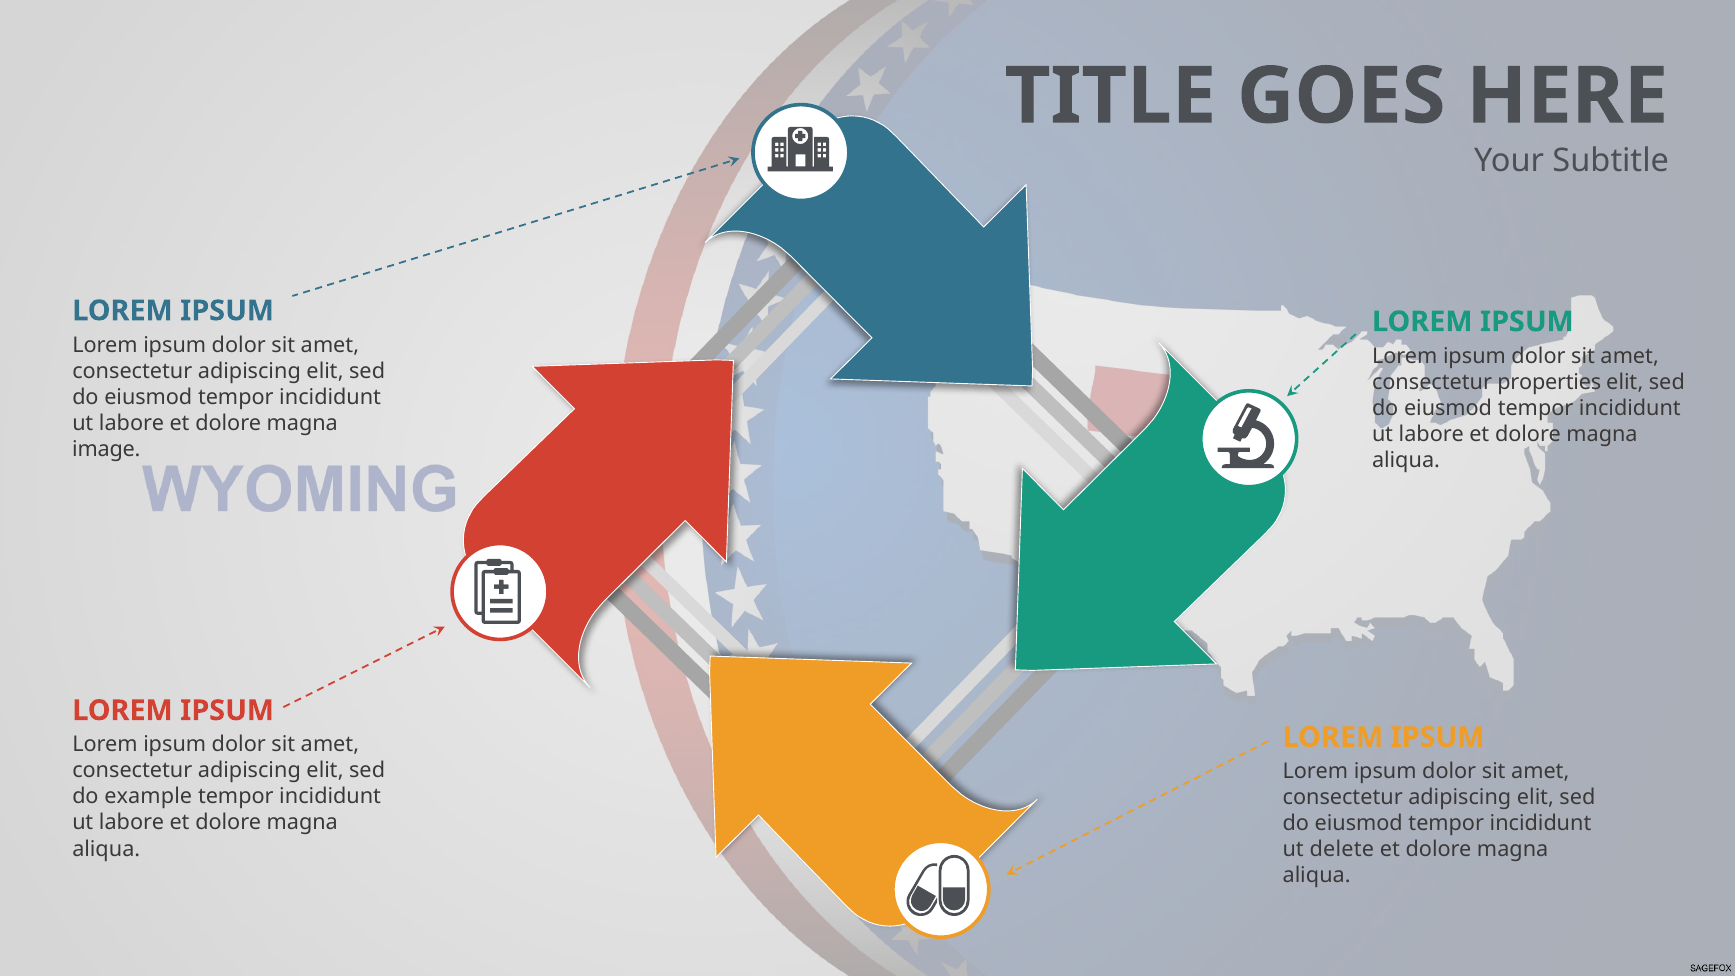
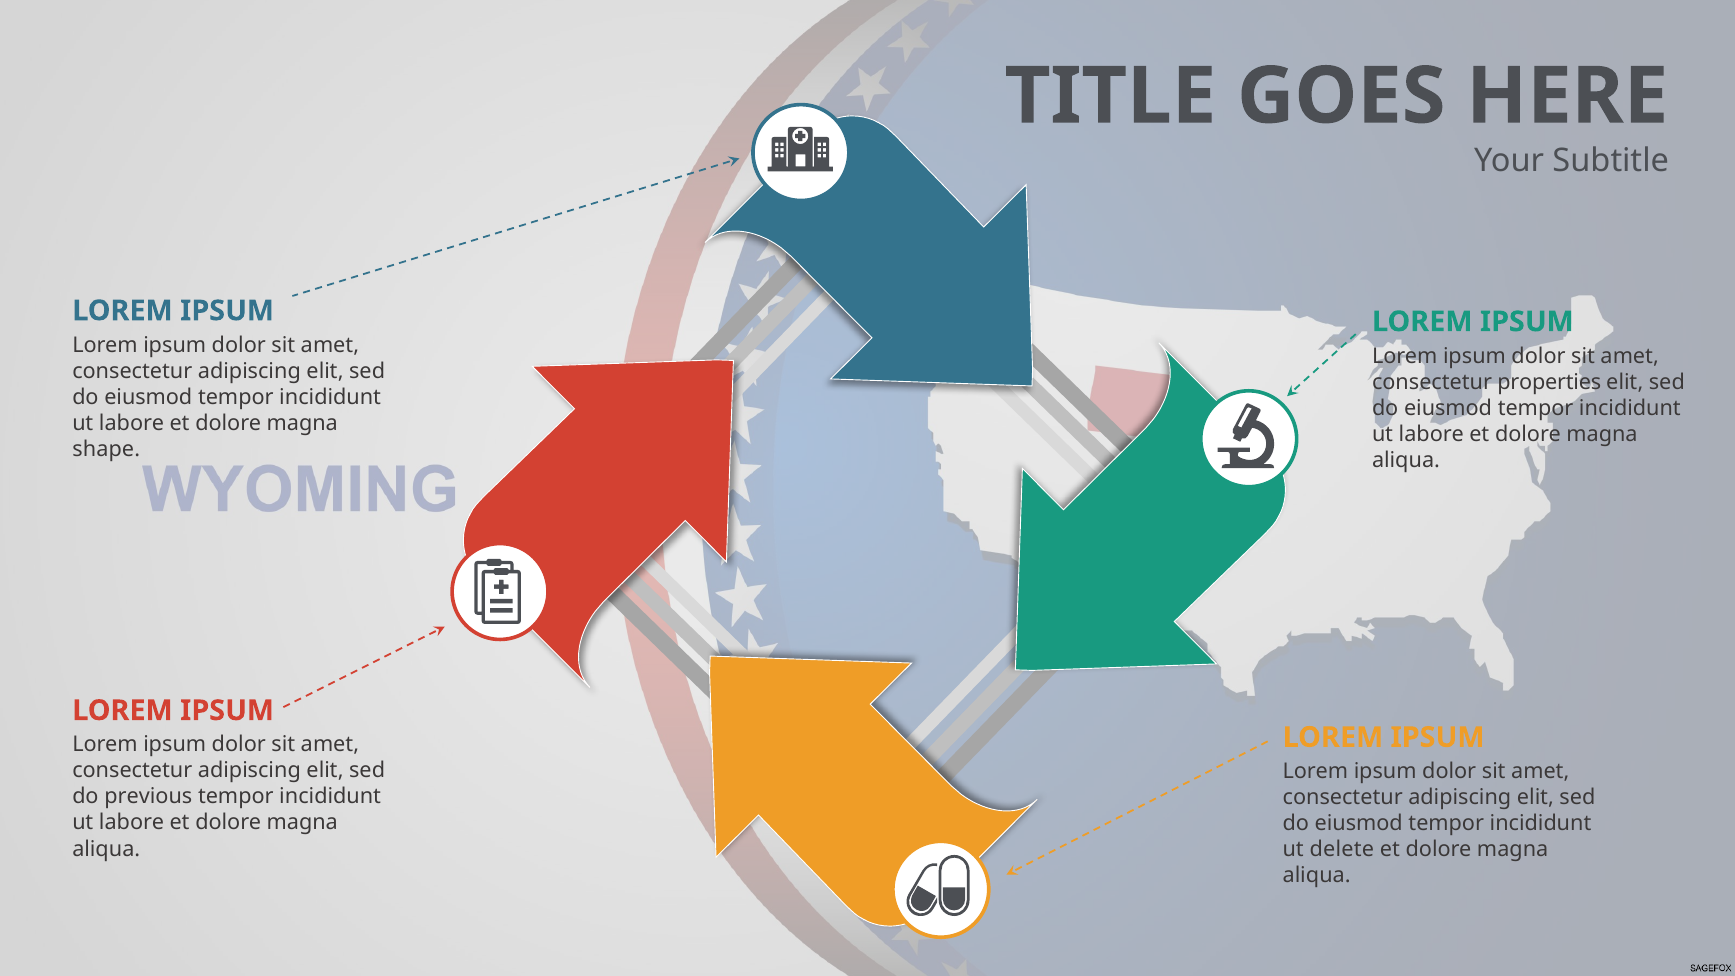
image: image -> shape
example: example -> previous
